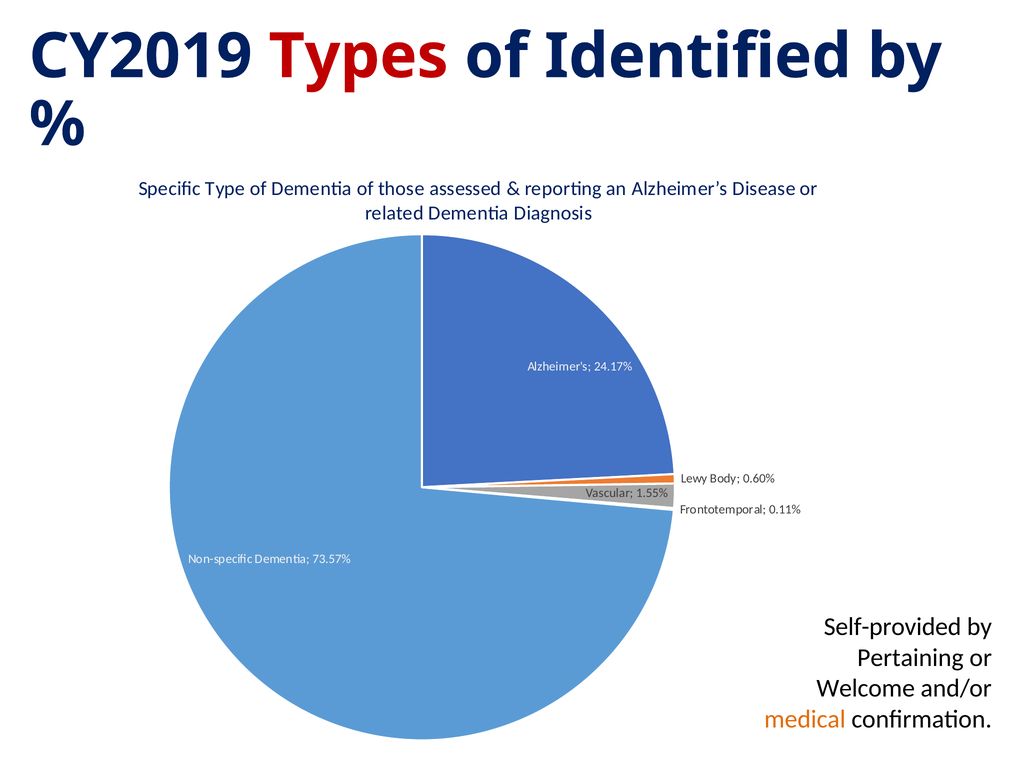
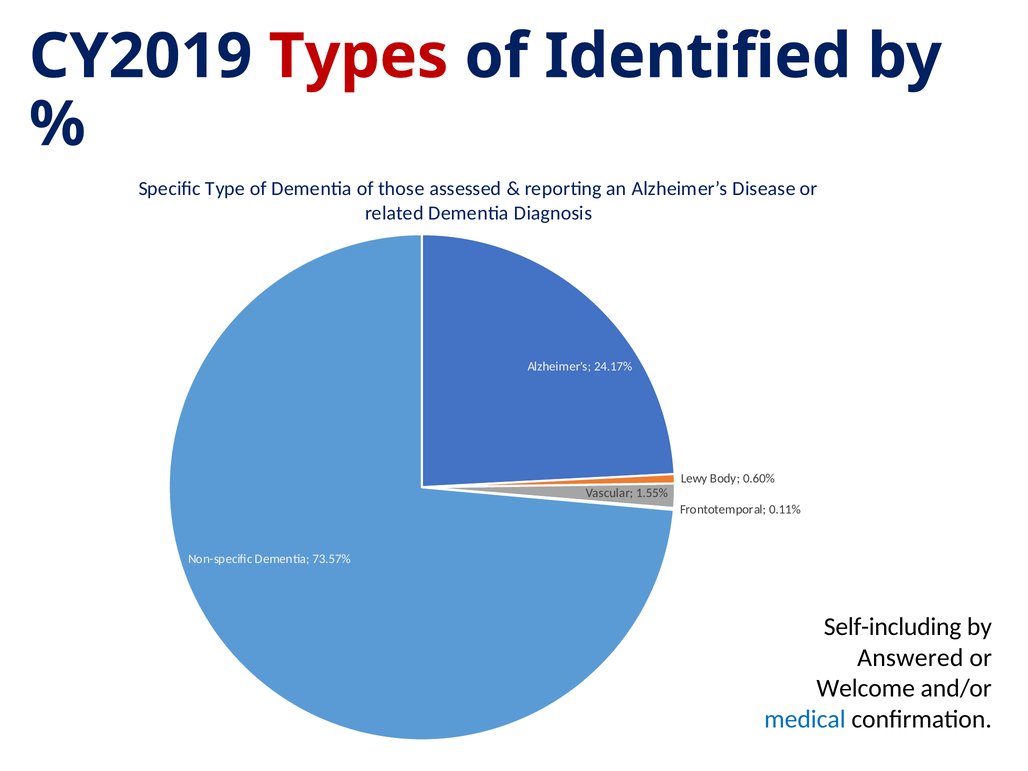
Self-provided: Self-provided -> Self-including
Pertaining: Pertaining -> Answered
medical colour: orange -> blue
